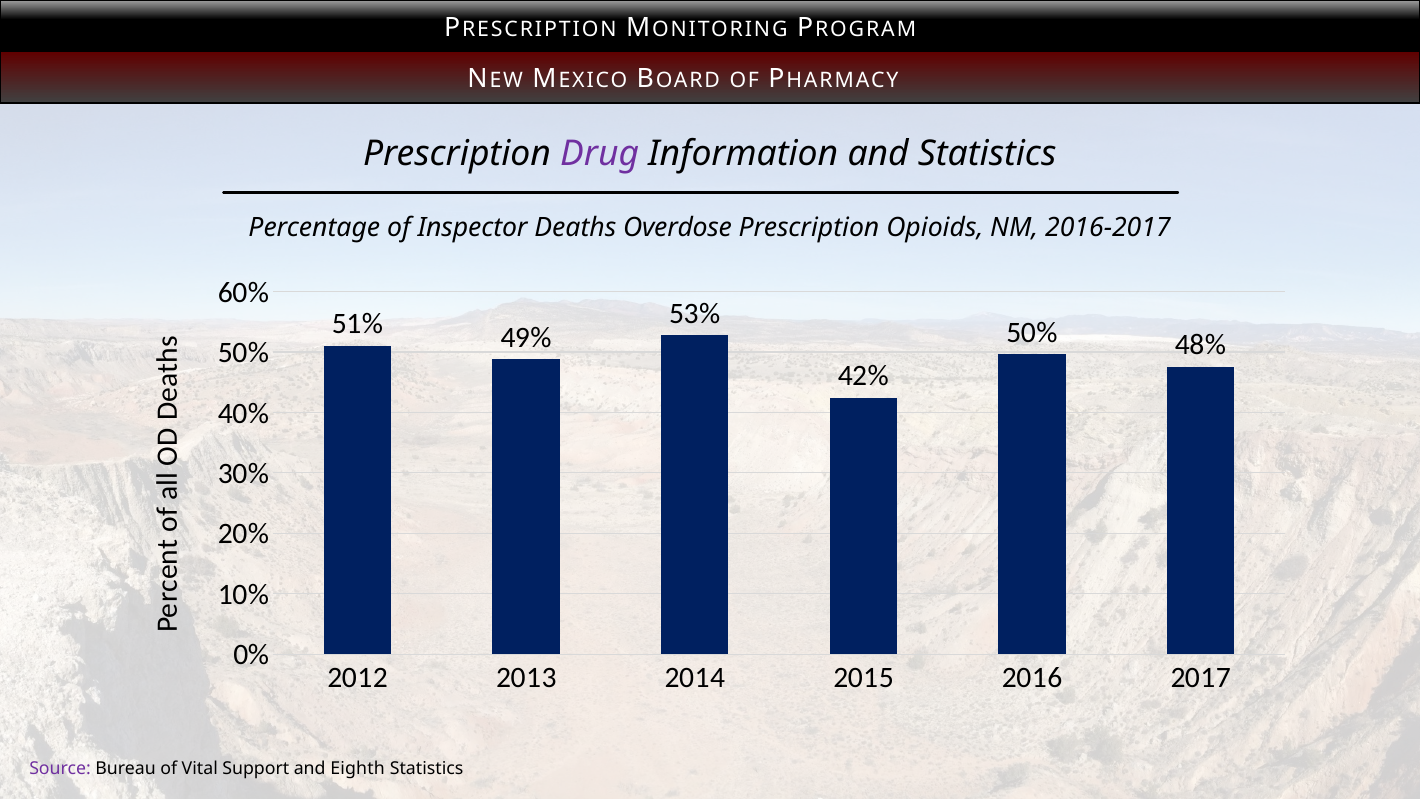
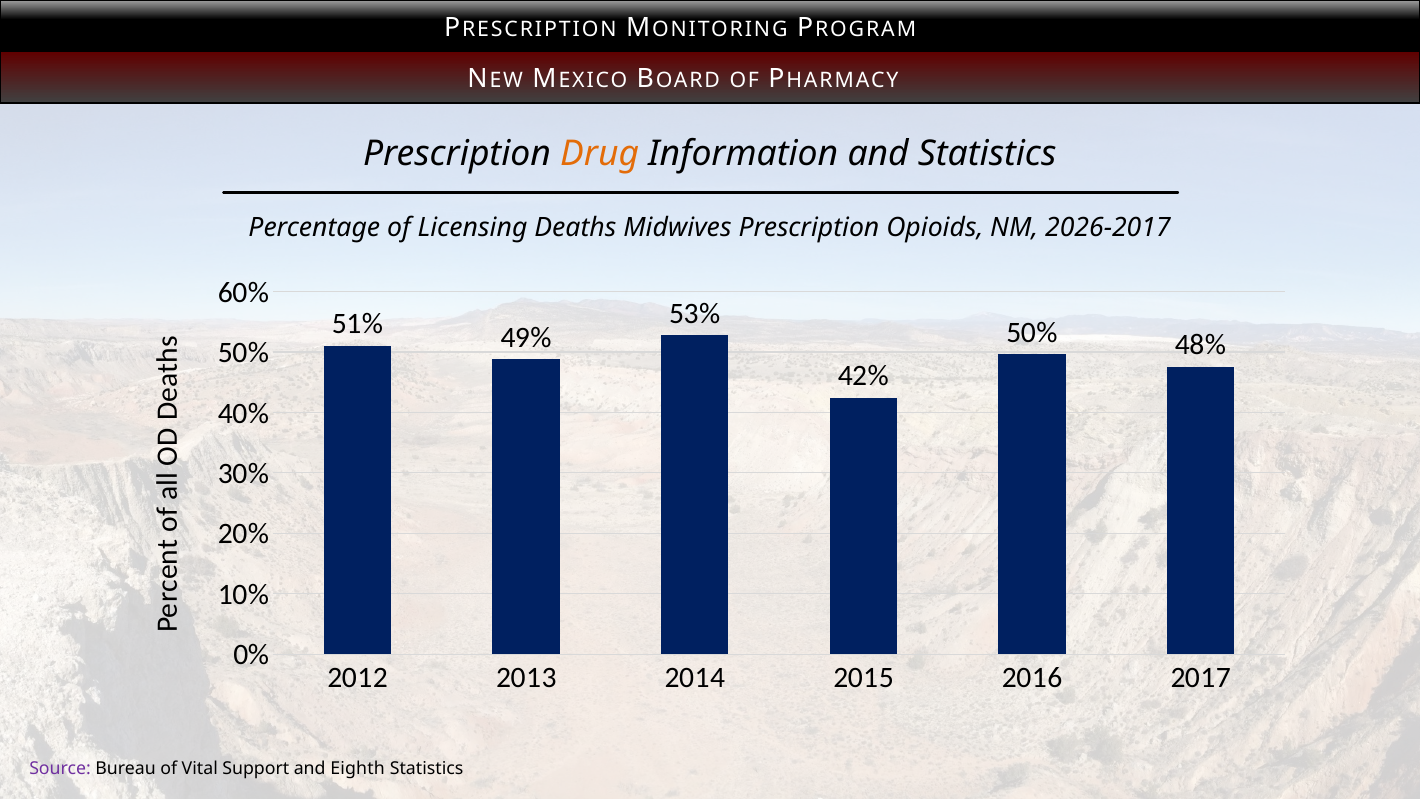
Drug colour: purple -> orange
Inspector: Inspector -> Licensing
Overdose: Overdose -> Midwives
2016-2017: 2016-2017 -> 2026-2017
